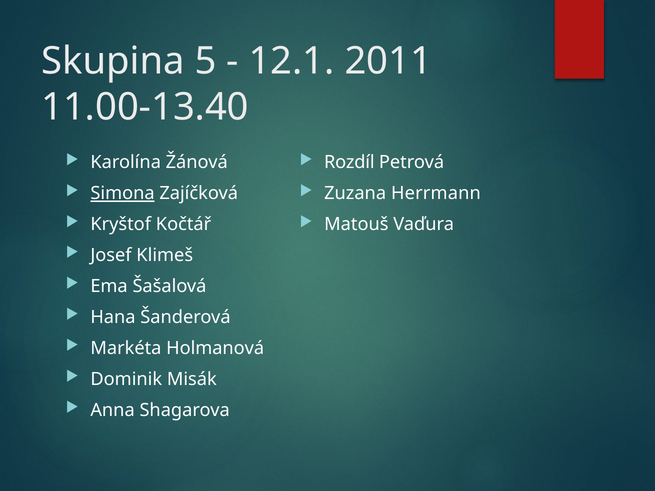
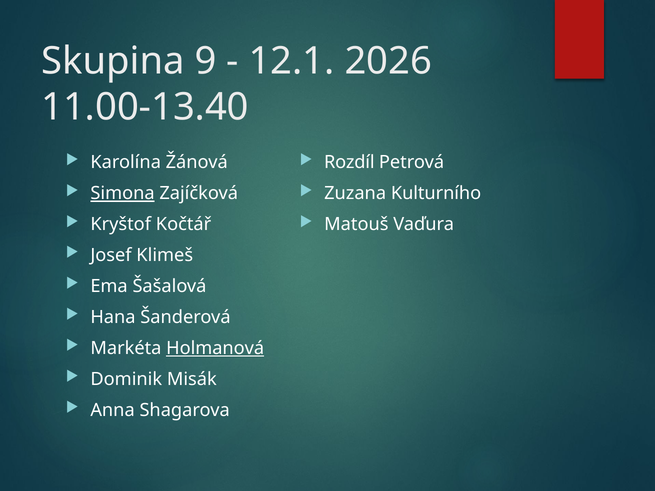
5: 5 -> 9
2011: 2011 -> 2026
Herrmann: Herrmann -> Kulturního
Holmanová underline: none -> present
